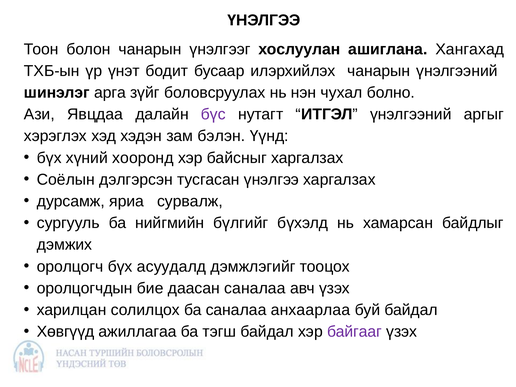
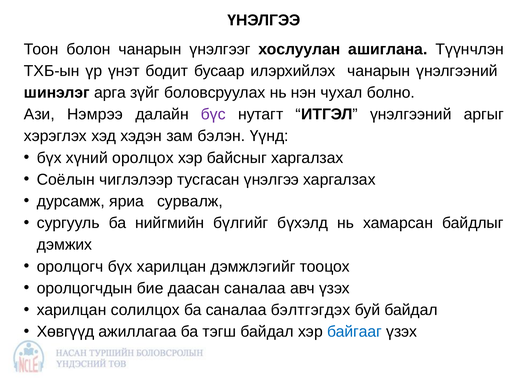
Хангахад: Хангахад -> Түүнчлэн
Явцдаа: Явцдаа -> Нэмрээ
хооронд: хооронд -> оролцох
дэлгэрсэн: дэлгэрсэн -> чиглэлээр
бүх асуудалд: асуудалд -> харилцан
анхаарлаа: анхаарлаа -> бэлтгэгдэх
байгааг colour: purple -> blue
